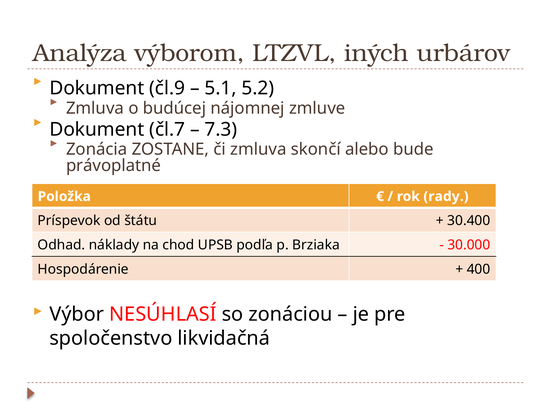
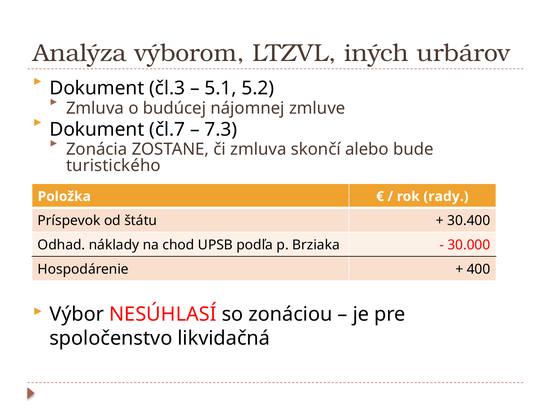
čl.9: čl.9 -> čl.3
právoplatné: právoplatné -> turistického
